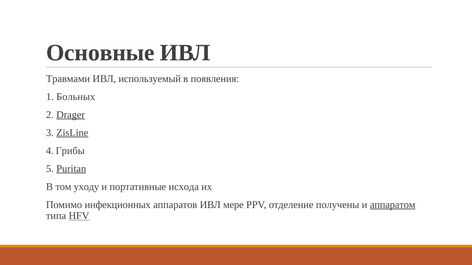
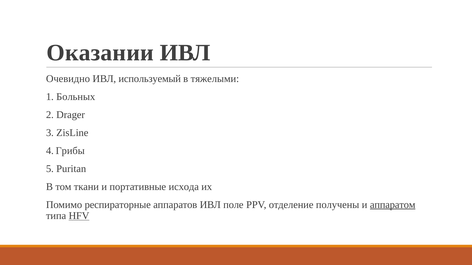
Основные: Основные -> Оказании
Травмами: Травмами -> Очевидно
появления: появления -> тяжелыми
Drager underline: present -> none
ZisLine underline: present -> none
Puritan underline: present -> none
уходу: уходу -> ткани
инфекционных: инфекционных -> респираторные
мере: мере -> поле
